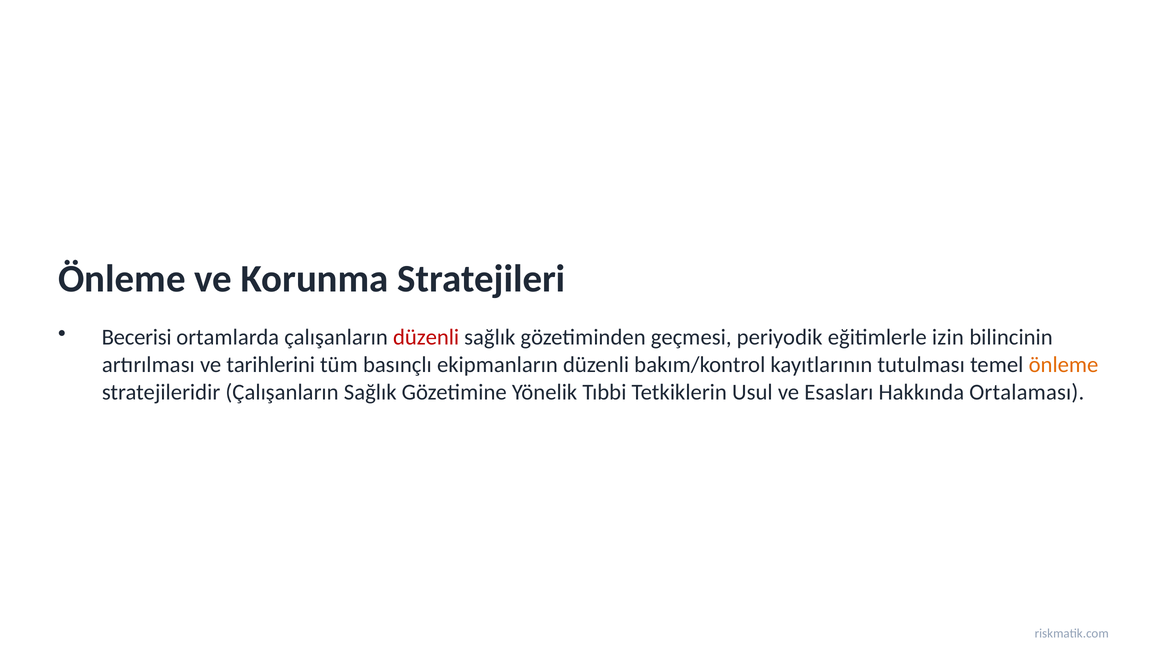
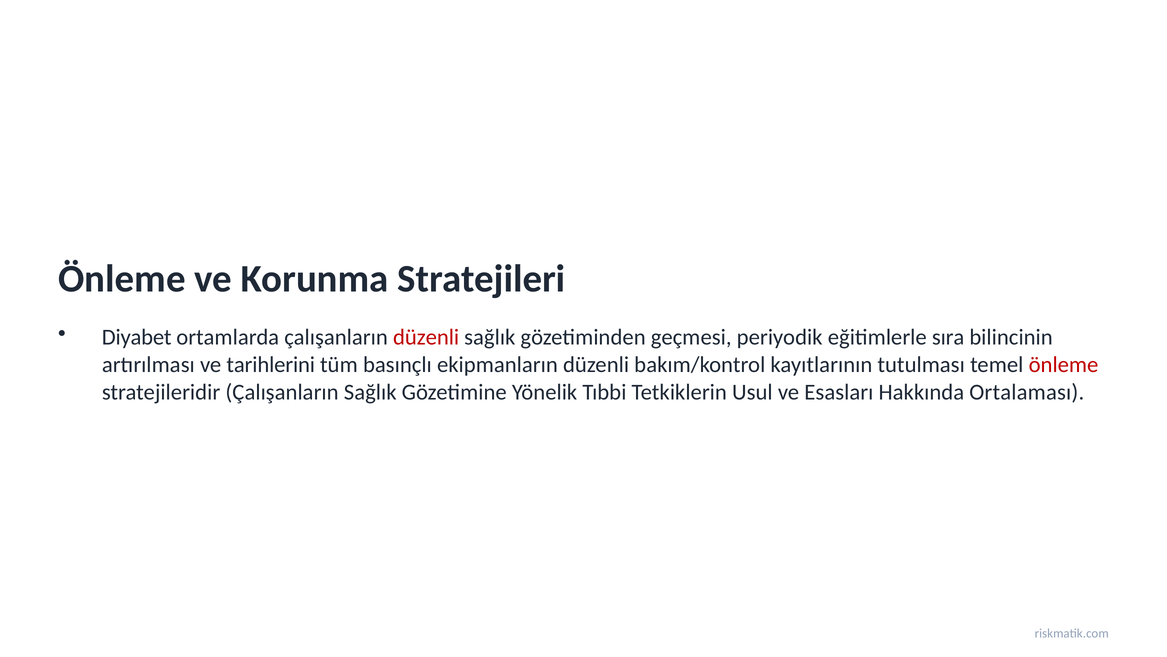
Becerisi: Becerisi -> Diyabet
izin: izin -> sıra
önleme at (1064, 364) colour: orange -> red
